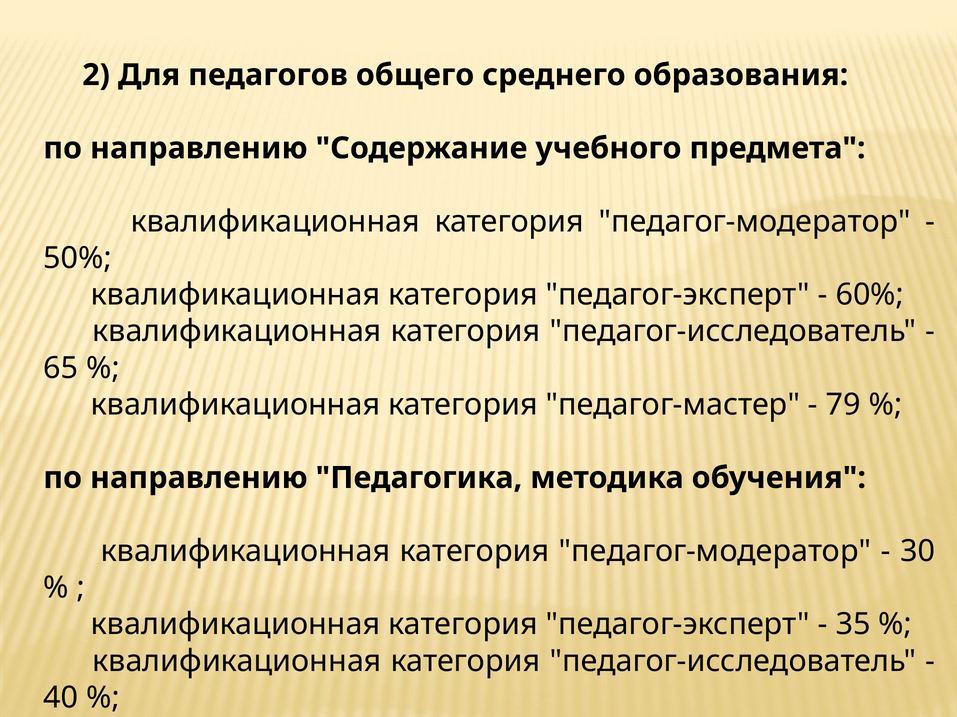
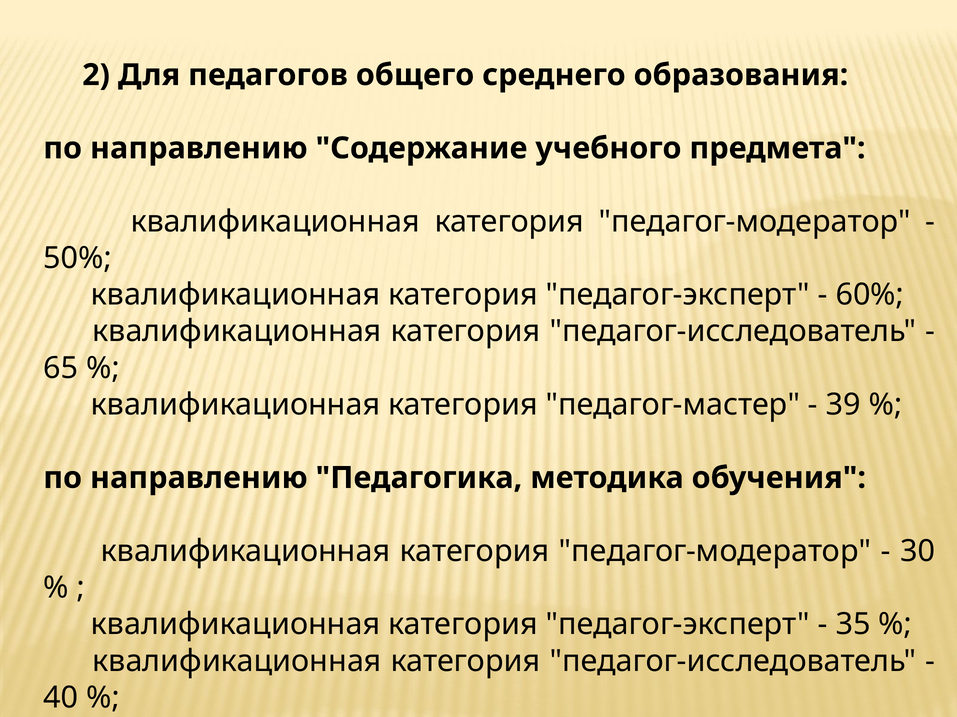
79: 79 -> 39
